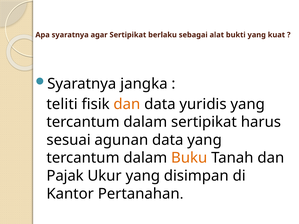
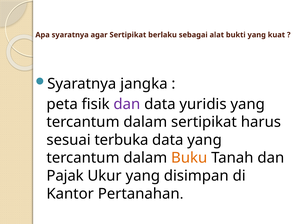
teliti: teliti -> peta
dan at (127, 104) colour: orange -> purple
agunan: agunan -> terbuka
